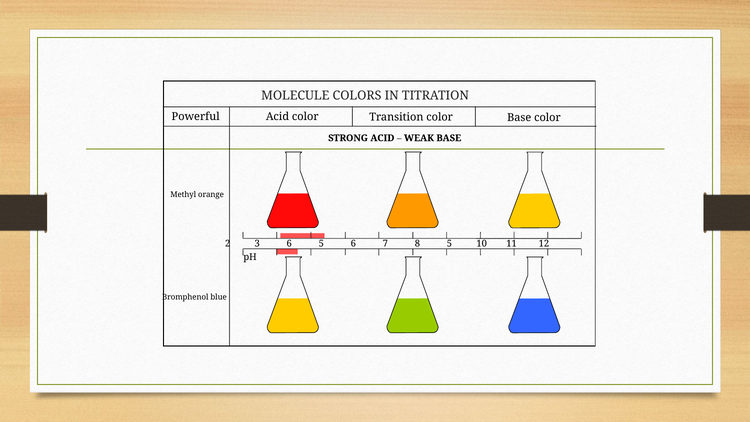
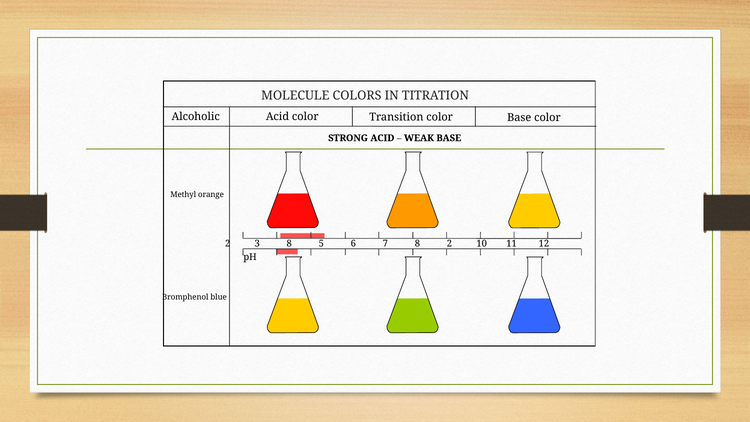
Powerful: Powerful -> Alcoholic
3 6: 6 -> 8
8 5: 5 -> 2
